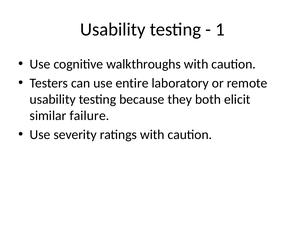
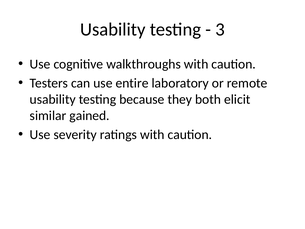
1: 1 -> 3
failure: failure -> gained
